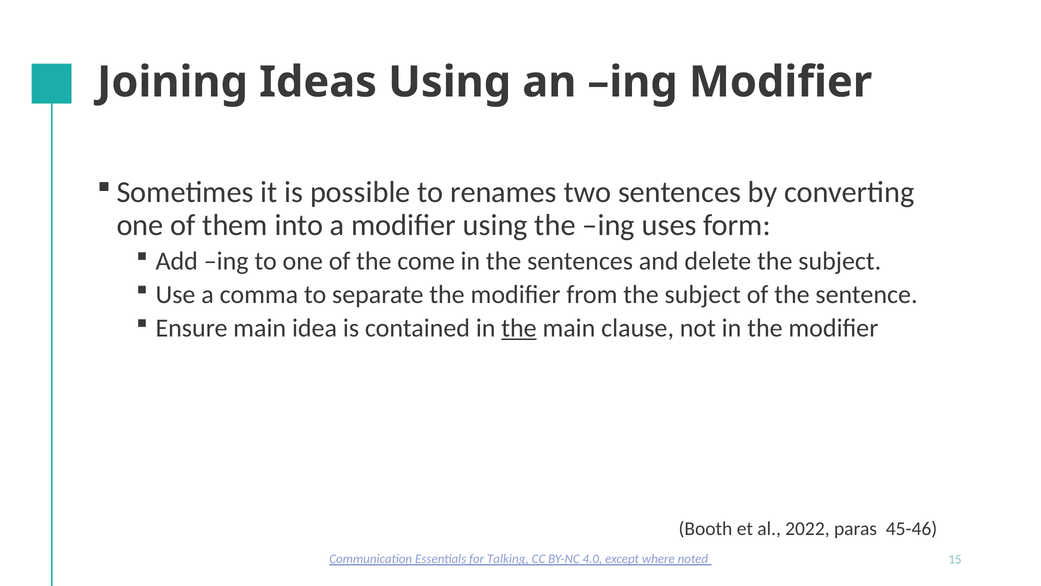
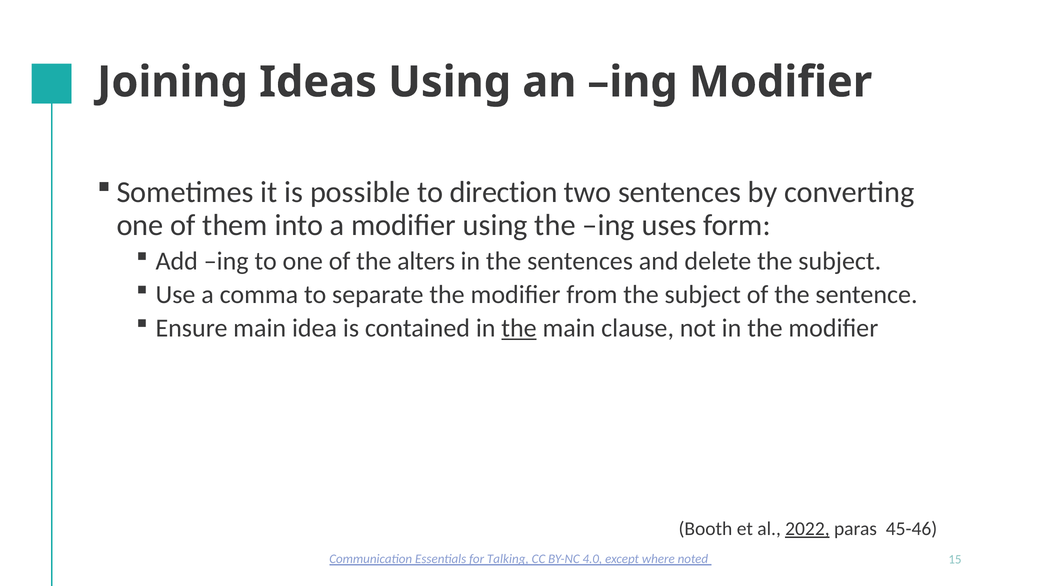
renames: renames -> direction
come: come -> alters
2022 underline: none -> present
